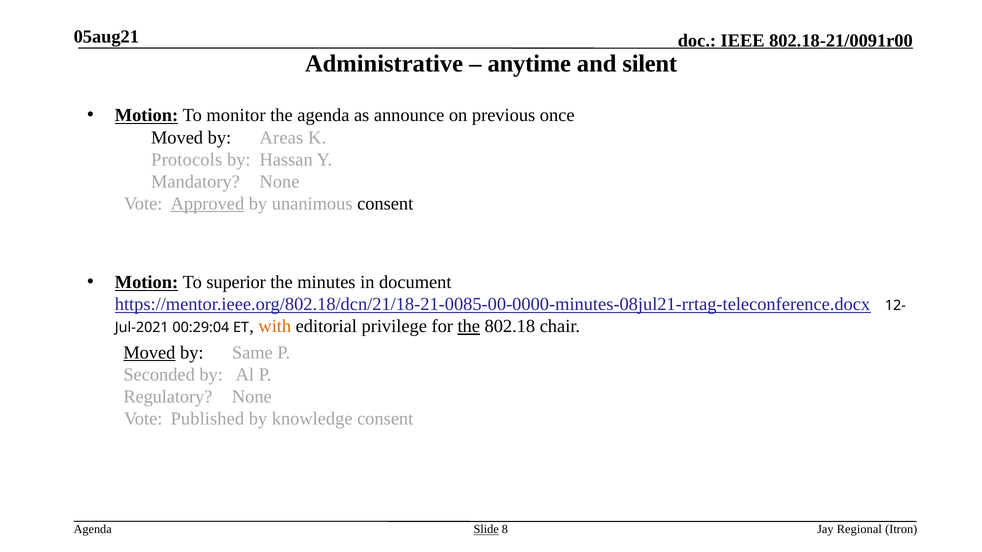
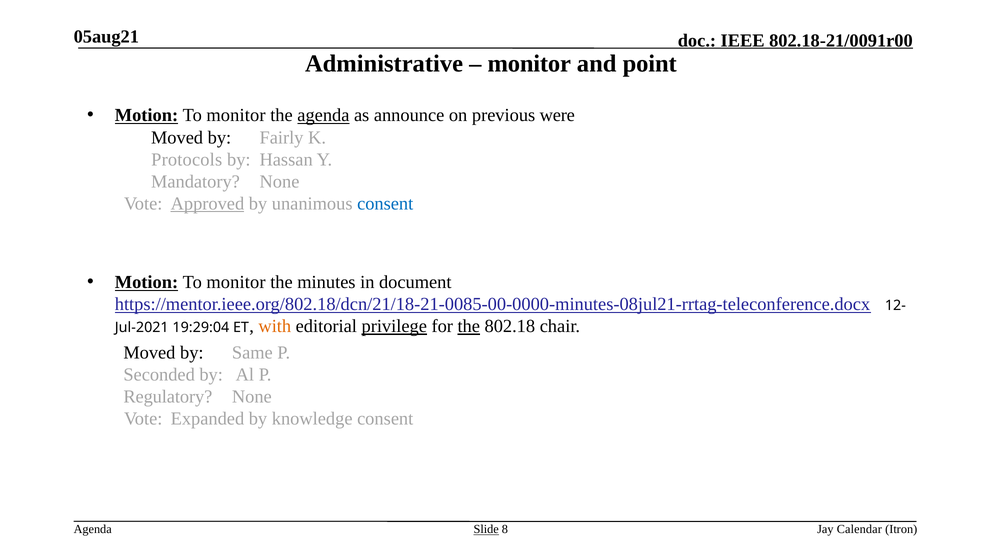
anytime at (529, 64): anytime -> monitor
silent: silent -> point
agenda at (323, 115) underline: none -> present
once: once -> were
Areas: Areas -> Fairly
consent at (385, 204) colour: black -> blue
superior at (236, 282): superior -> monitor
00:29:04: 00:29:04 -> 19:29:04
privilege underline: none -> present
Moved at (149, 353) underline: present -> none
Published: Published -> Expanded
Regional: Regional -> Calendar
